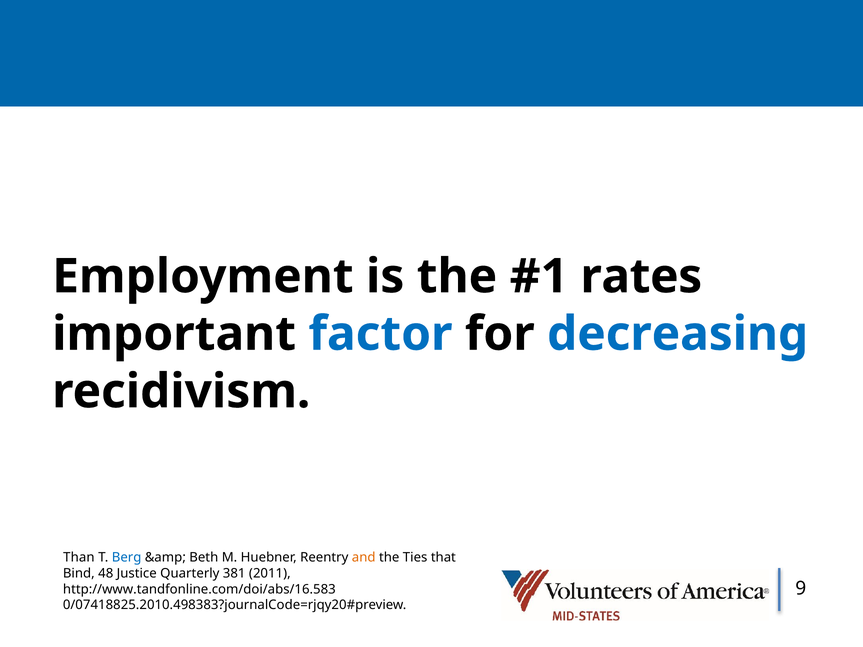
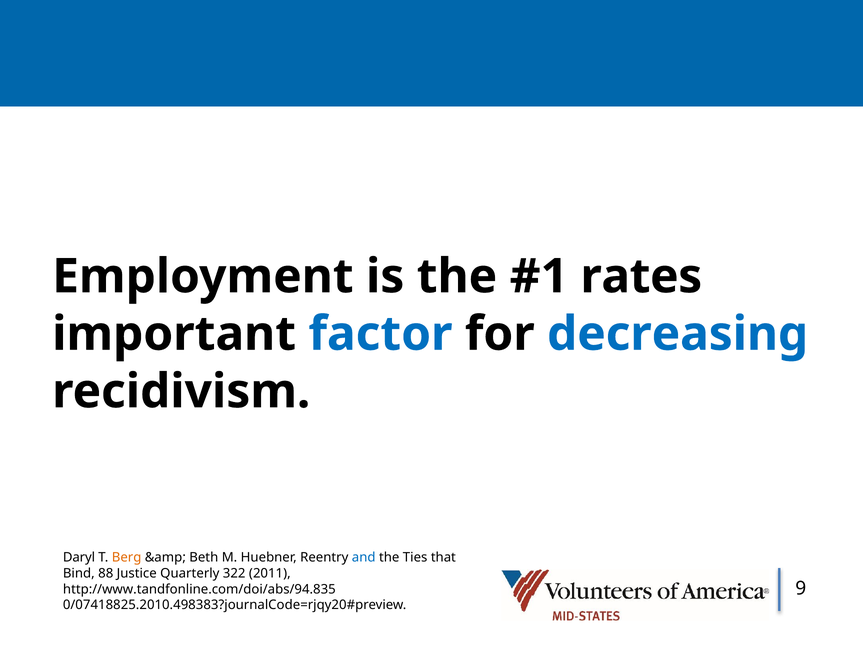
Than: Than -> Daryl
Berg colour: blue -> orange
and colour: orange -> blue
48: 48 -> 88
381: 381 -> 322
http://www.tandfonline.com/doi/abs/16.583: http://www.tandfonline.com/doi/abs/16.583 -> http://www.tandfonline.com/doi/abs/94.835
